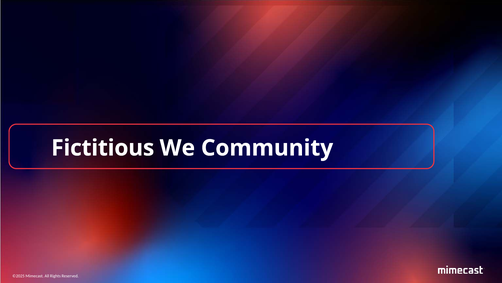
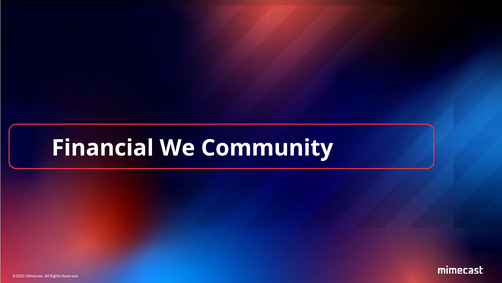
Fictitious: Fictitious -> Financial
